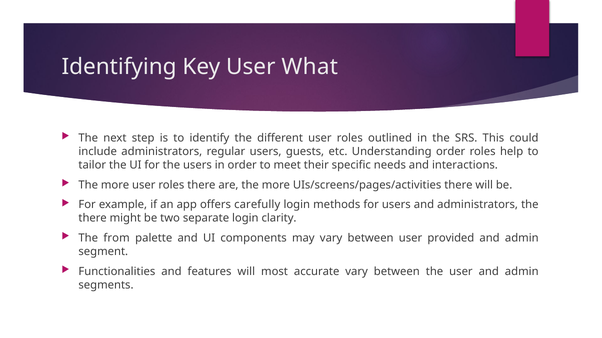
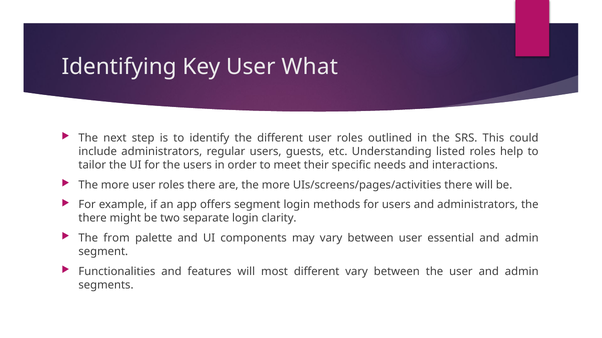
Understanding order: order -> listed
offers carefully: carefully -> segment
provided: provided -> essential
most accurate: accurate -> different
